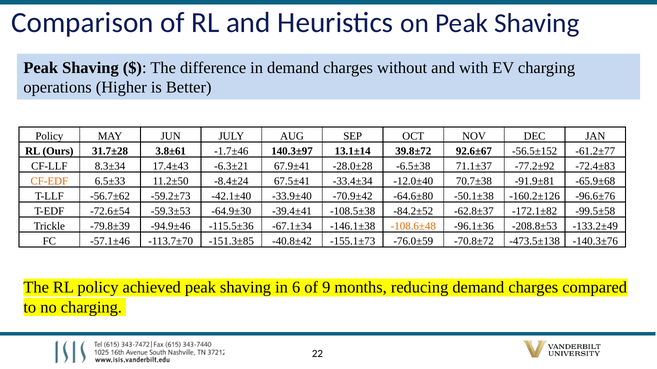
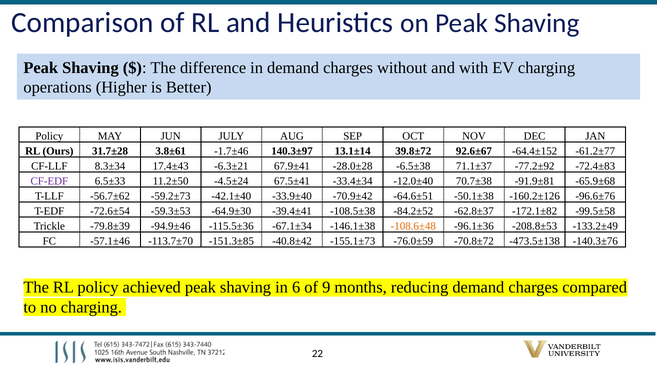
-56.5±152: -56.5±152 -> -64.4±152
CF-EDF colour: orange -> purple
-8.4±24: -8.4±24 -> -4.5±24
-64.6±80: -64.6±80 -> -64.6±51
